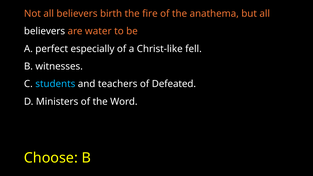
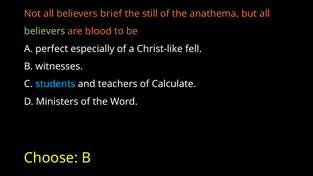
birth: birth -> brief
fire: fire -> still
believers at (45, 31) colour: white -> light green
water: water -> blood
Defeated: Defeated -> Calculate
